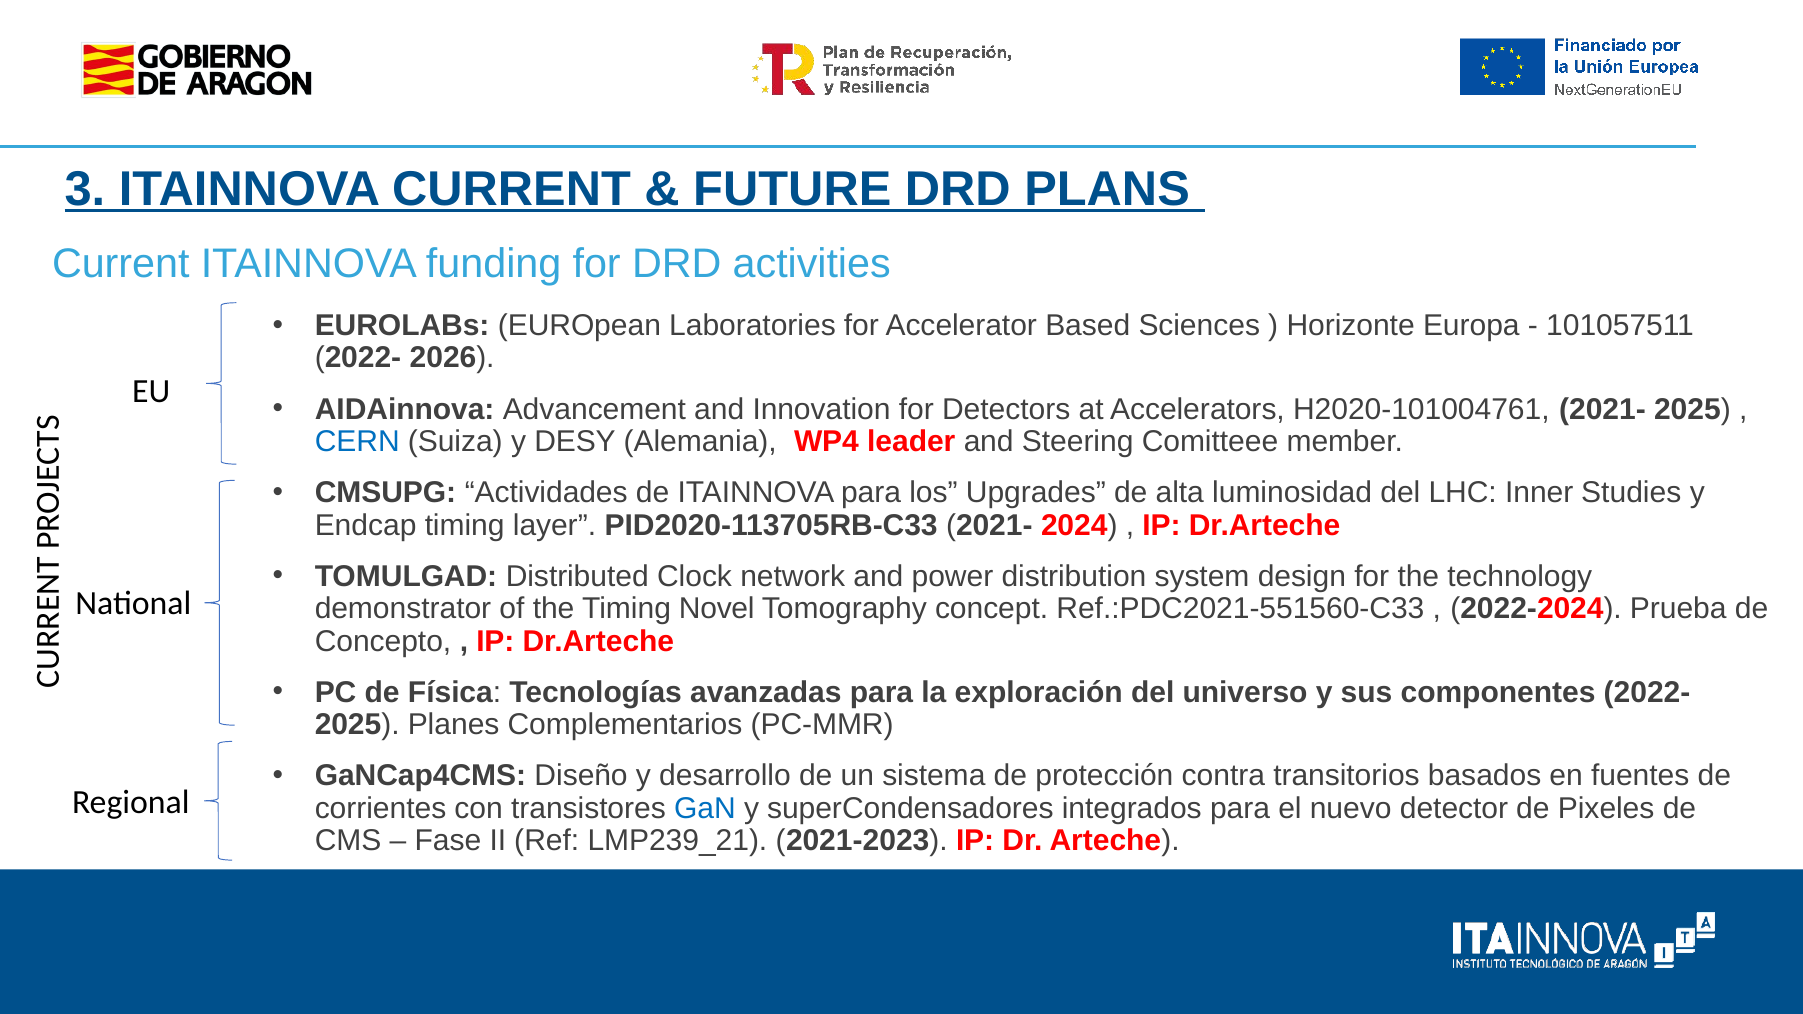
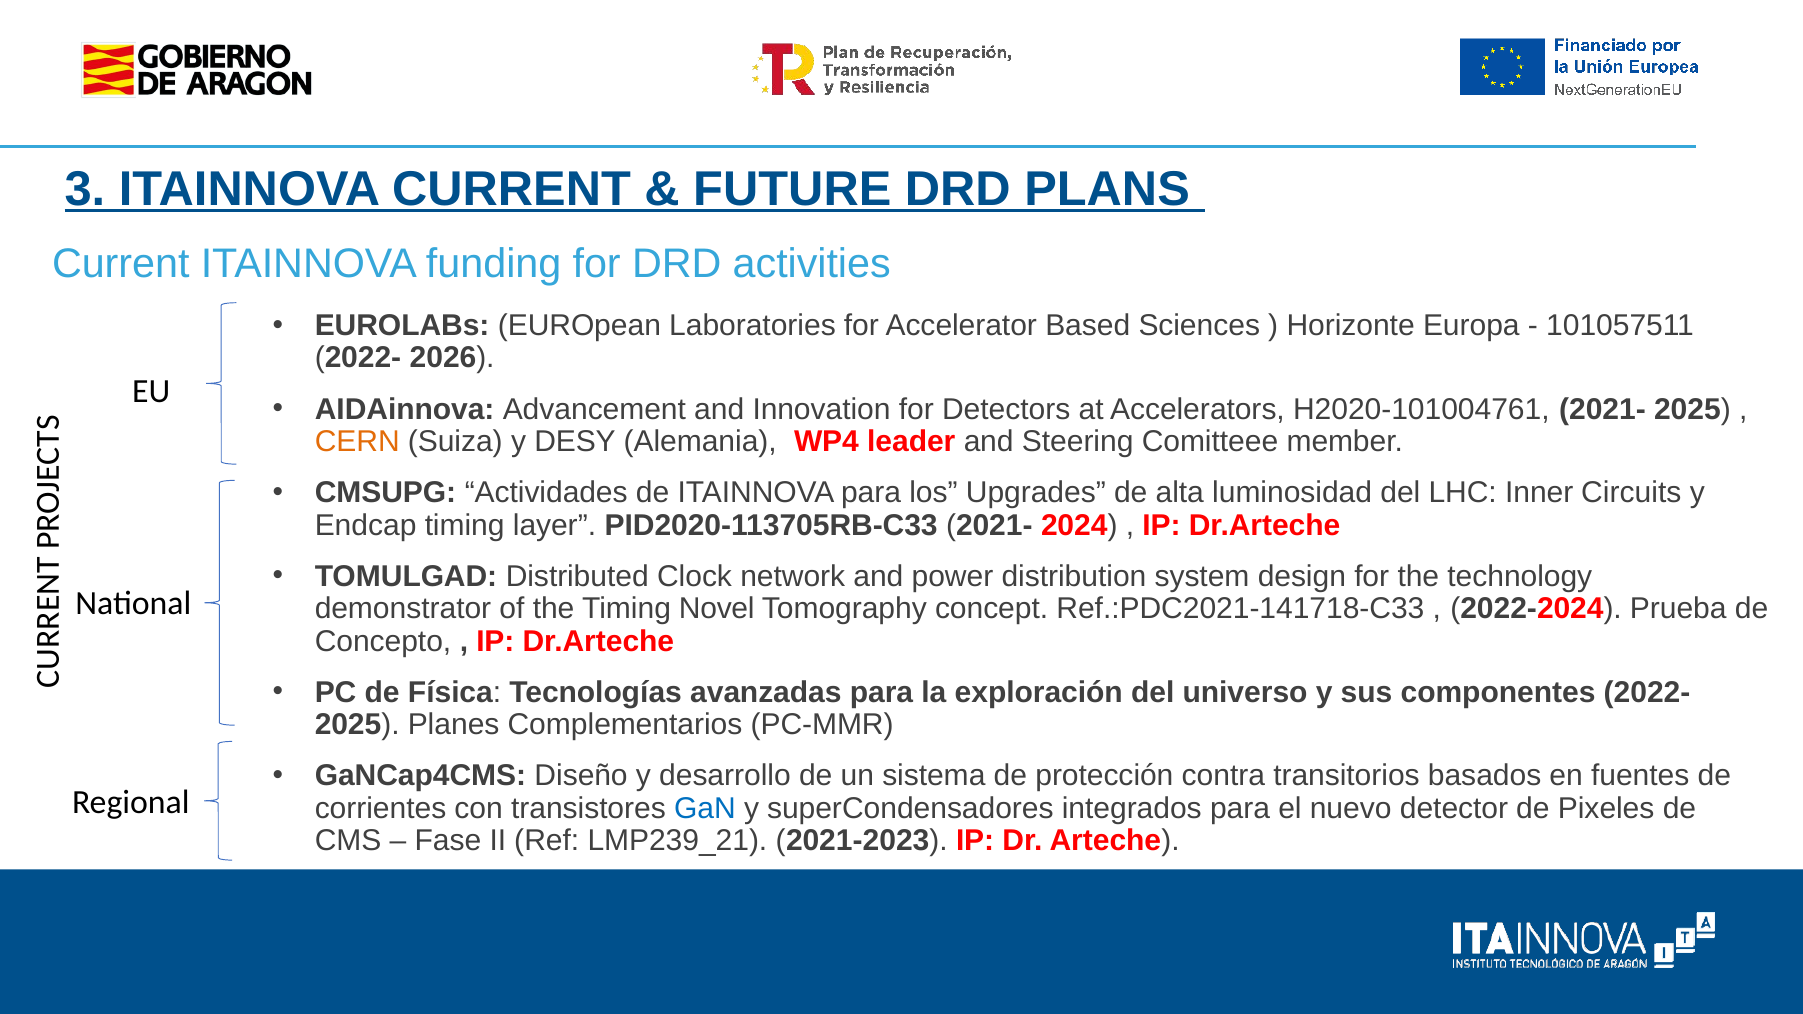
CERN colour: blue -> orange
Studies: Studies -> Circuits
Ref.:PDC2021-551560-C33: Ref.:PDC2021-551560-C33 -> Ref.:PDC2021-141718-C33
